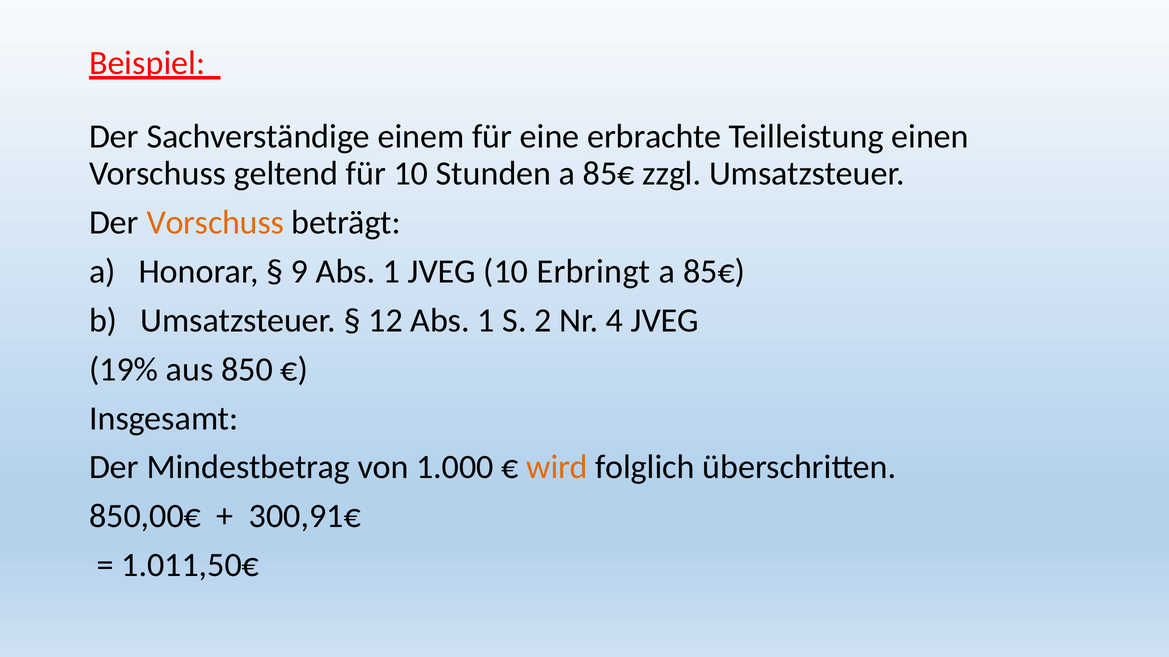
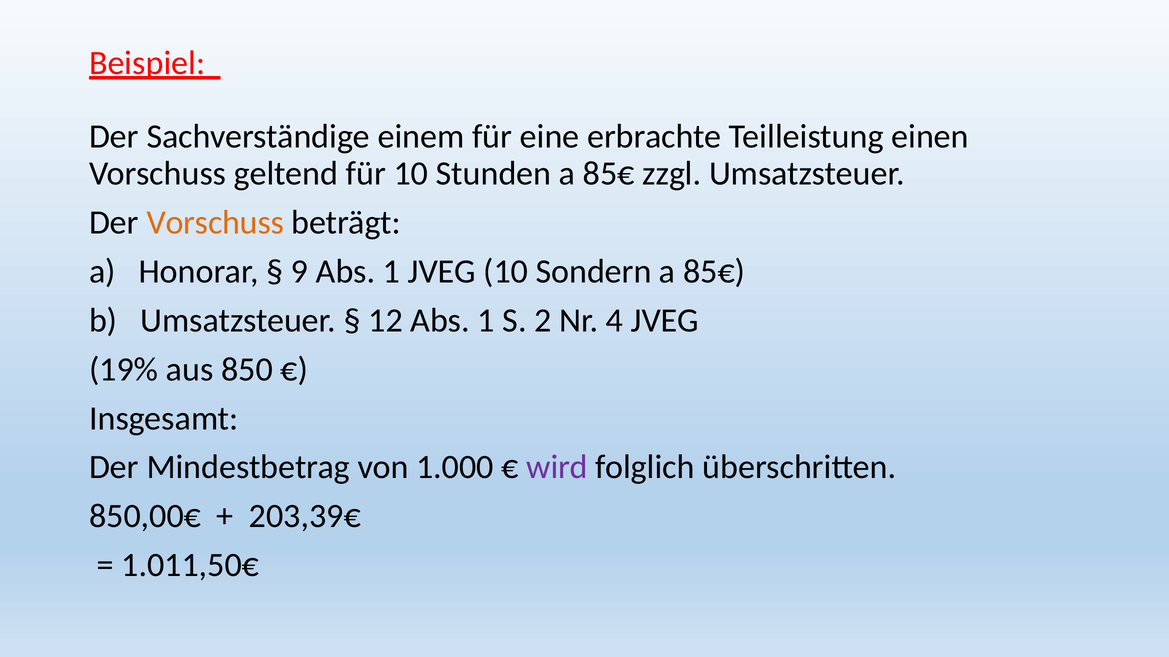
Erbringt: Erbringt -> Sondern
wird colour: orange -> purple
300,91€: 300,91€ -> 203,39€
